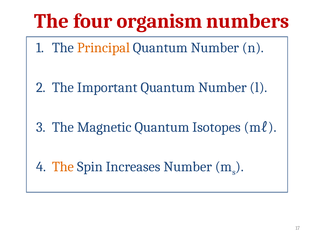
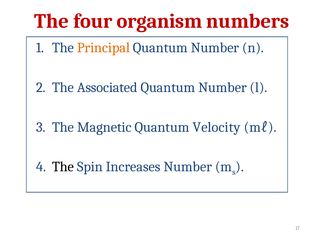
Important: Important -> Associated
Isotopes: Isotopes -> Velocity
The at (63, 167) colour: orange -> black
